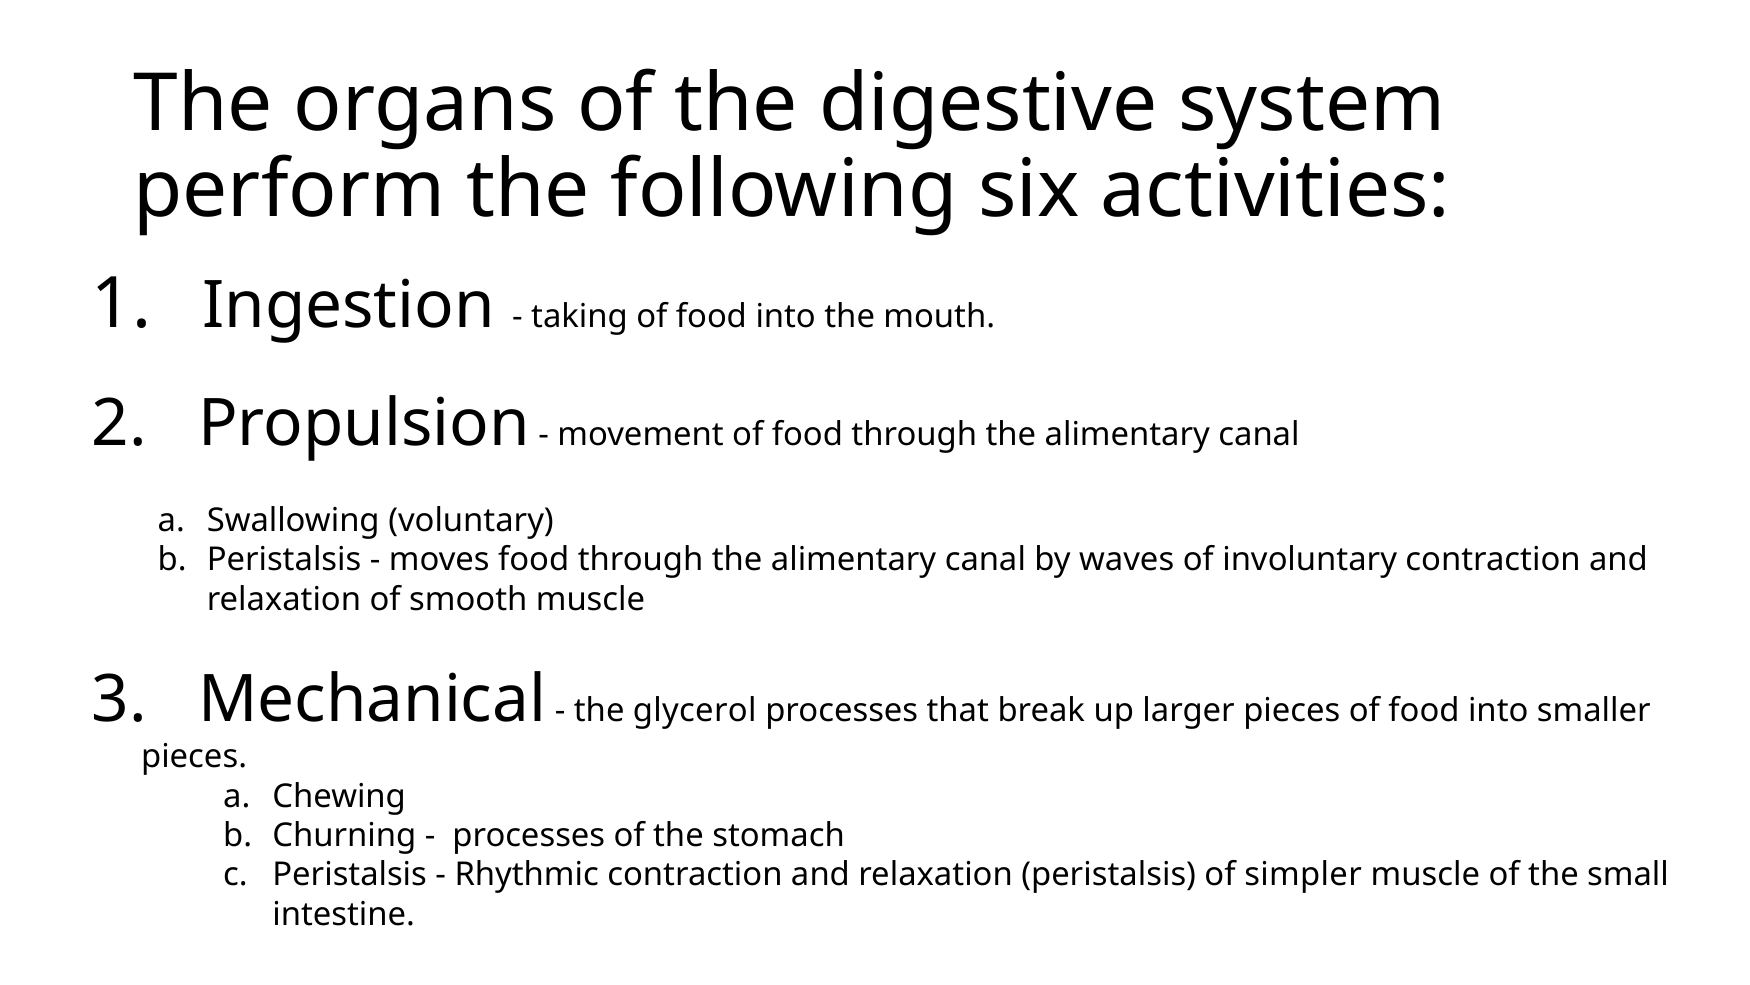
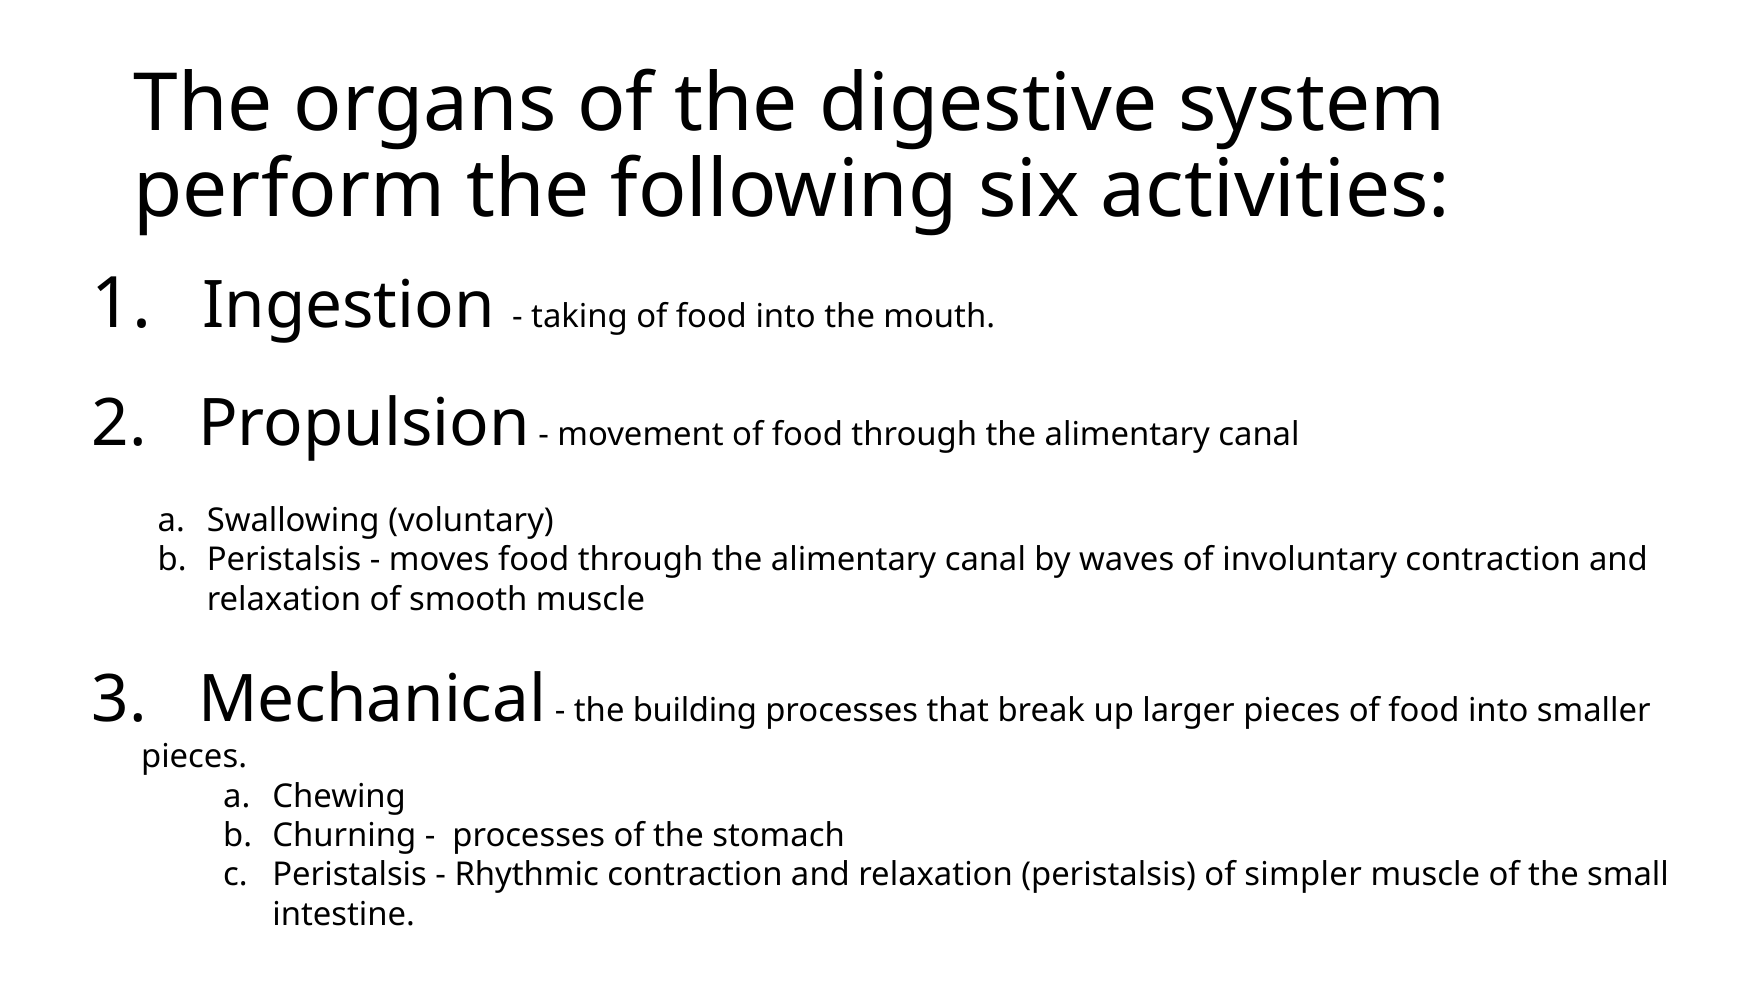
glycerol: glycerol -> building
